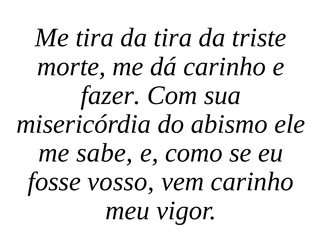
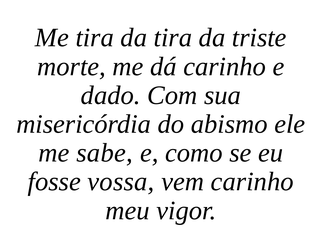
fazer: fazer -> dado
vosso: vosso -> vossa
